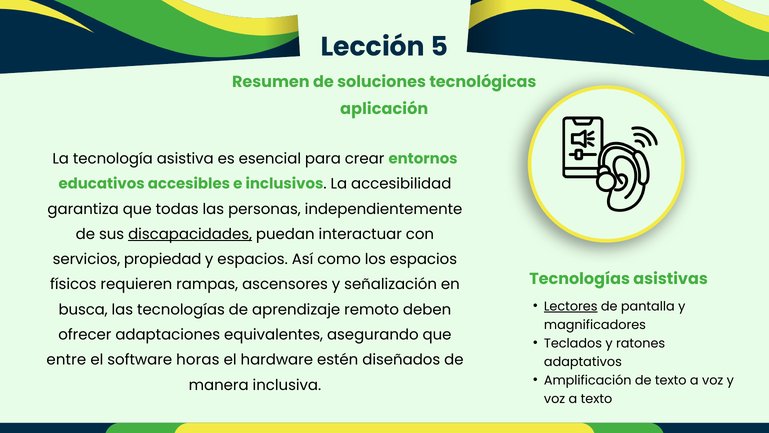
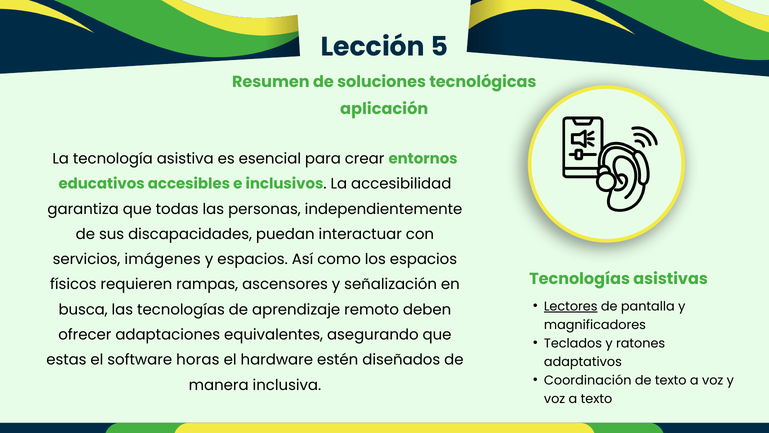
discapacidades underline: present -> none
propiedad: propiedad -> imágenes
entre: entre -> estas
Amplificación: Amplificación -> Coordinación
